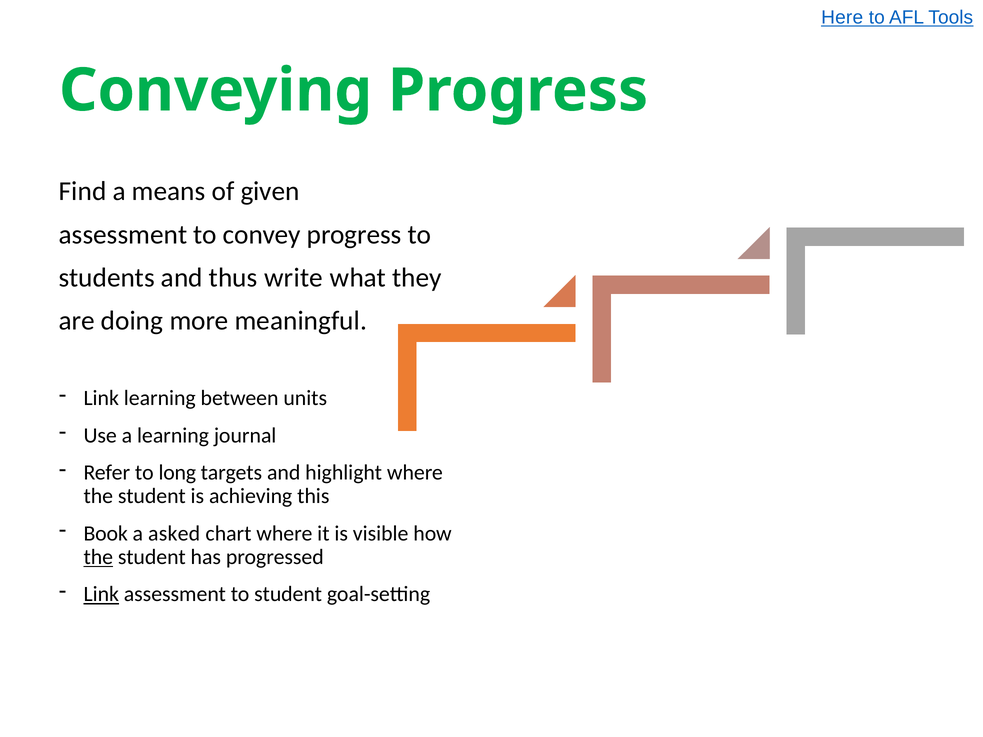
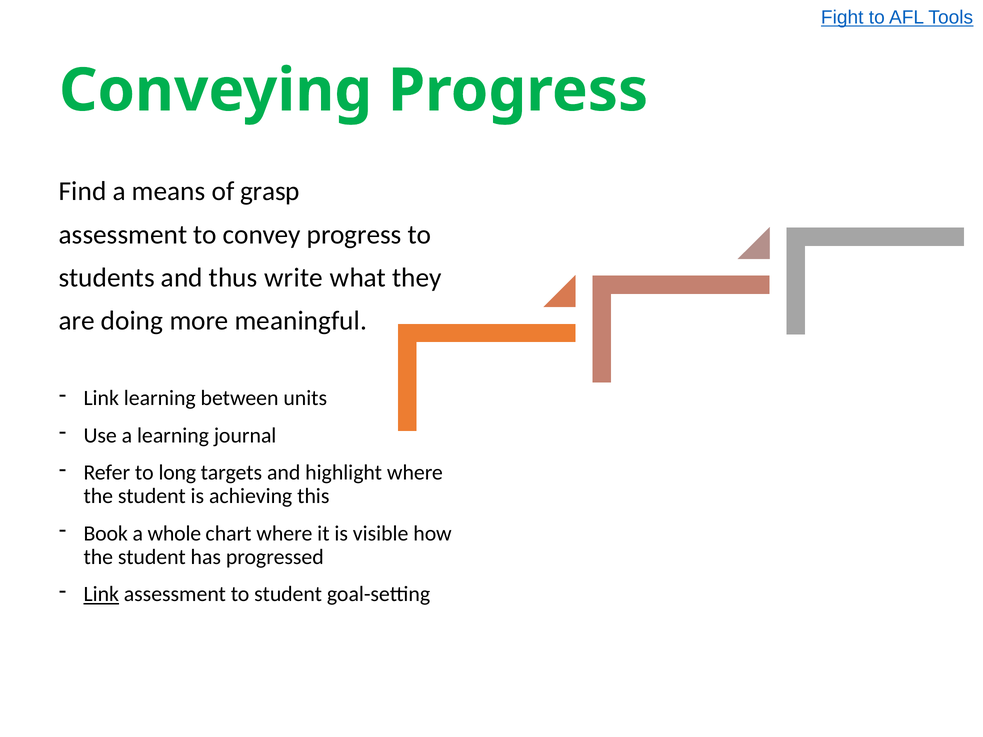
Here: Here -> Fight
given: given -> grasp
asked: asked -> whole
the at (98, 557) underline: present -> none
